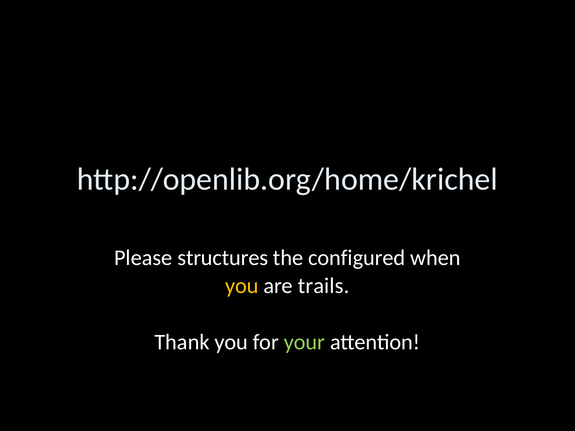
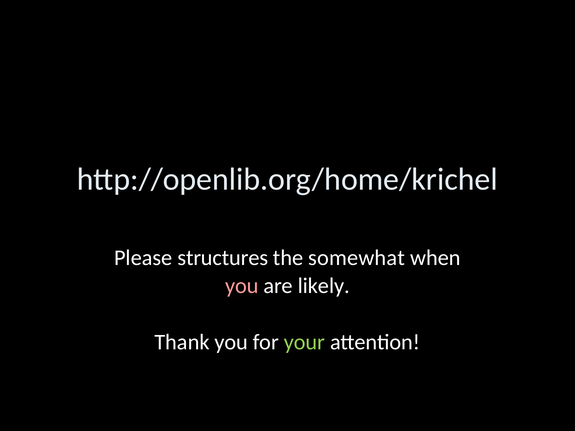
configured: configured -> somewhat
you at (242, 286) colour: yellow -> pink
trails: trails -> likely
